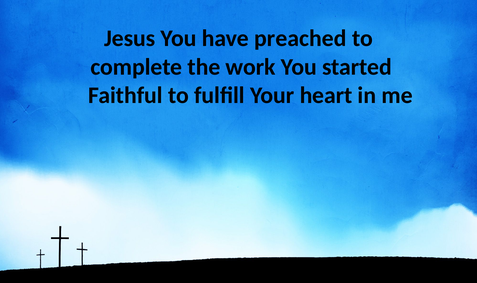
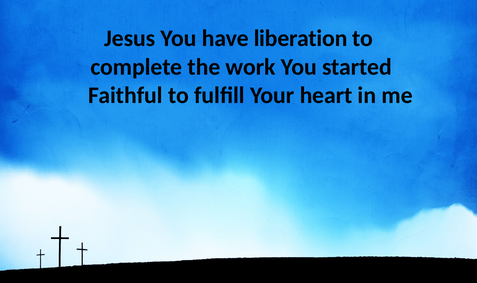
preached: preached -> liberation
